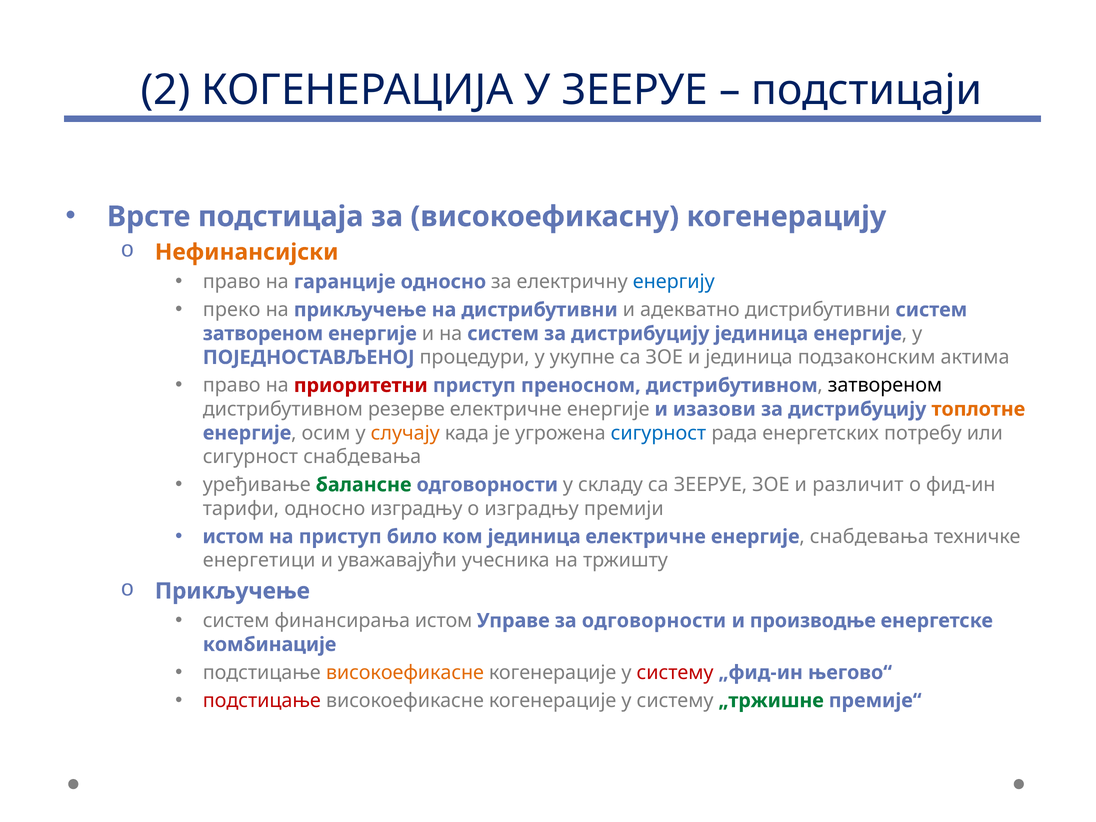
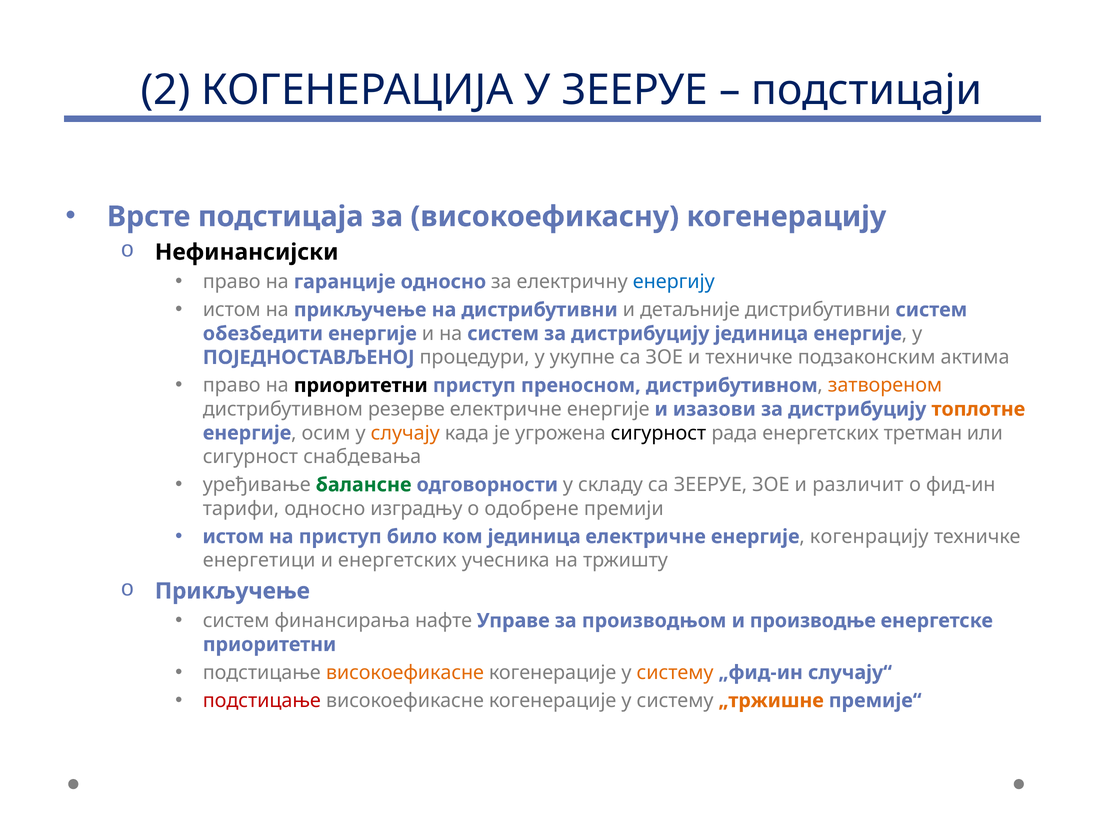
Нефинансијски colour: orange -> black
преко at (232, 310): преко -> истом
адекватно: адекватно -> детаљније
затвореном at (263, 334): затвореном -> обезбедити
и јединица: јединица -> техничке
приоритетни at (361, 385) colour: red -> black
затвореном at (885, 385) colour: black -> orange
сигурност at (658, 433) colour: blue -> black
потребу: потребу -> третман
о изградњу: изградњу -> одобрене
енергије снабдевања: снабдевања -> когенрацију
и уважавајући: уважавајући -> енергетских
финансирања истом: истом -> нафте
за одговорности: одговорности -> производњом
комбинације at (270, 645): комбинације -> приоритетни
систему at (675, 673) colour: red -> orange
његово“: његово“ -> случају“
„тржишне colour: green -> orange
